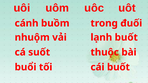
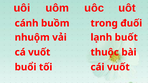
cá suốt: suốt -> vuốt
cái buốt: buốt -> vuốt
